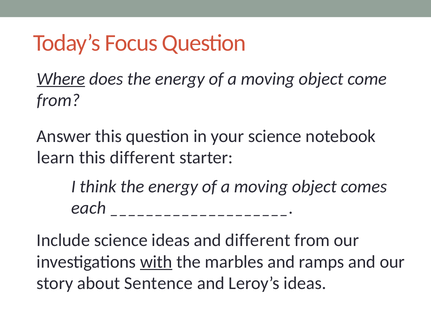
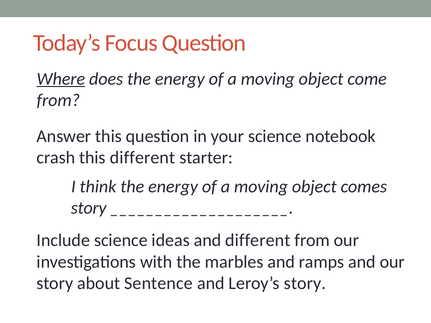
learn: learn -> crash
each at (89, 208): each -> story
with underline: present -> none
Leroy’s ideas: ideas -> story
